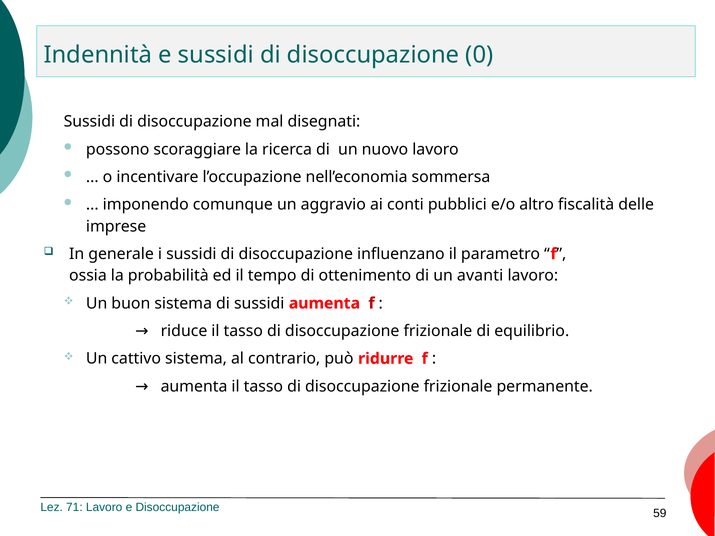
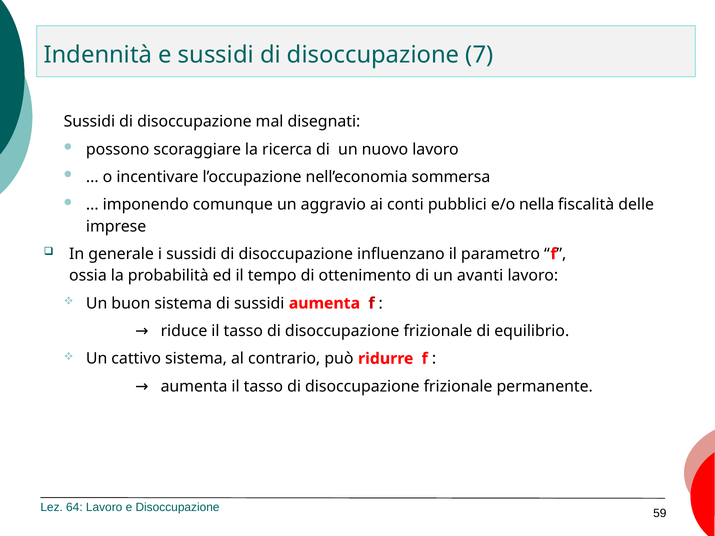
0: 0 -> 7
altro: altro -> nella
71: 71 -> 64
